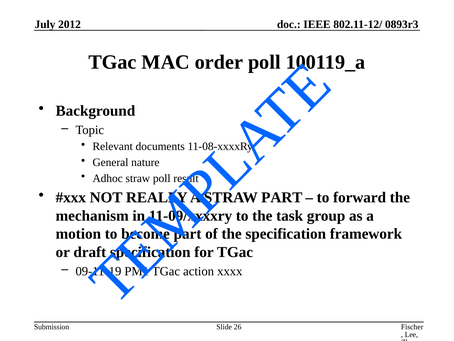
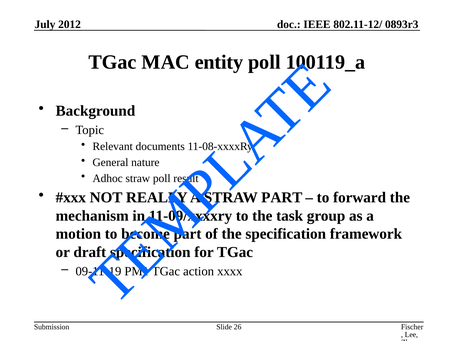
order: order -> entity
